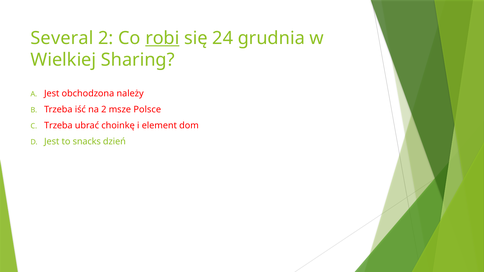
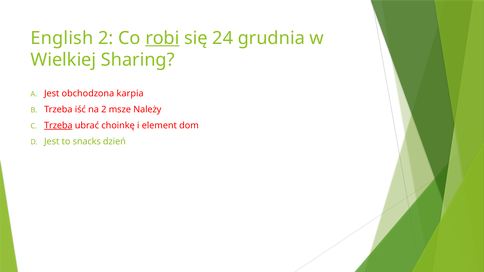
Several: Several -> English
należy: należy -> karpia
Polsce: Polsce -> Należy
Trzeba at (58, 126) underline: none -> present
